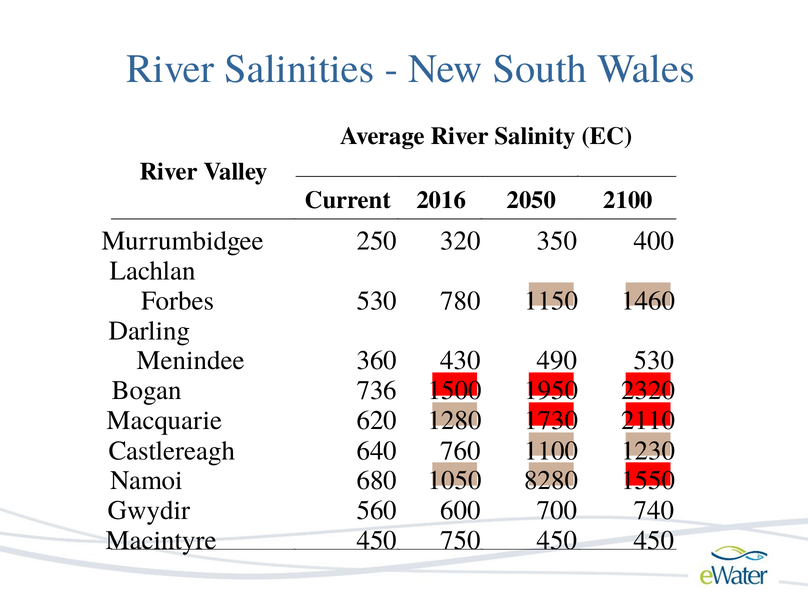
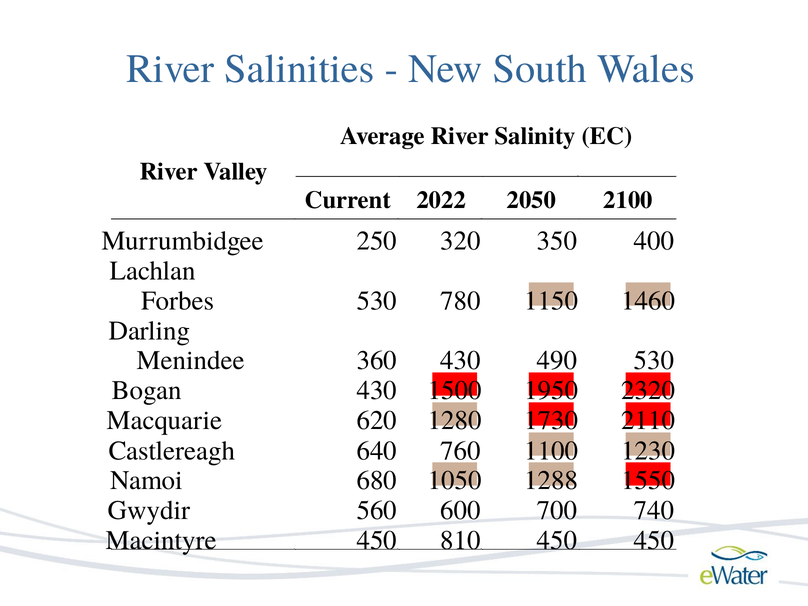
2016: 2016 -> 2022
Bogan 736: 736 -> 430
8280: 8280 -> 1288
750: 750 -> 810
